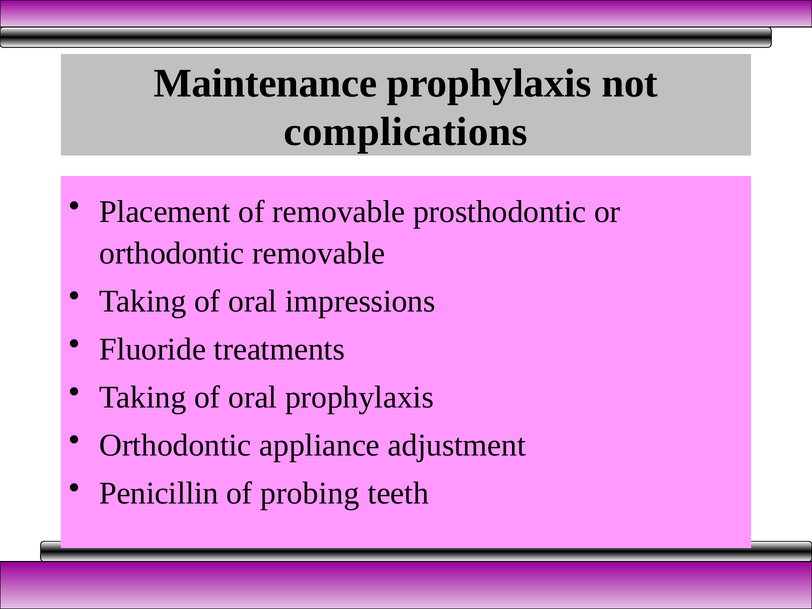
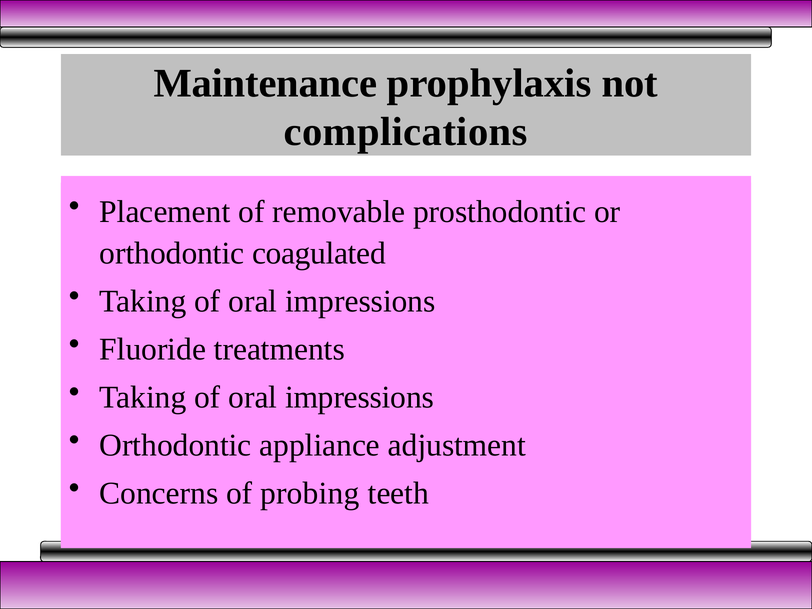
removable at (319, 253): removable -> coagulated
prophylaxis at (359, 397): prophylaxis -> impressions
Penicillin: Penicillin -> Concerns
